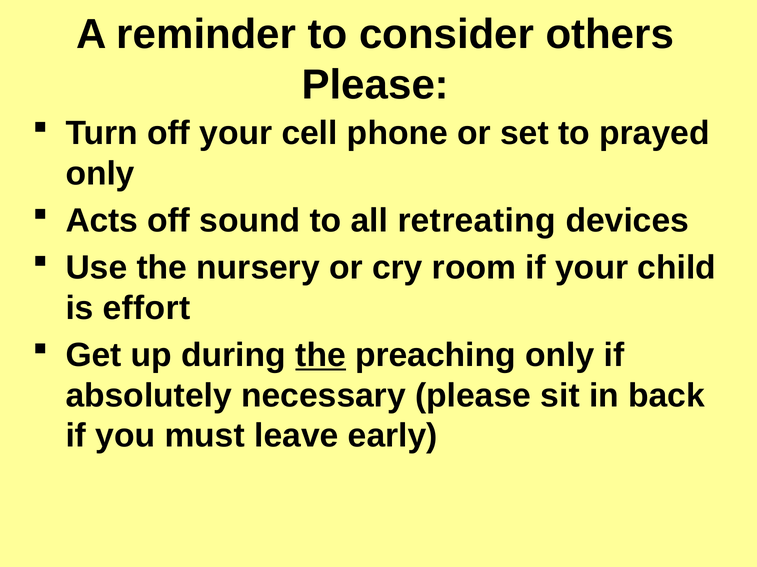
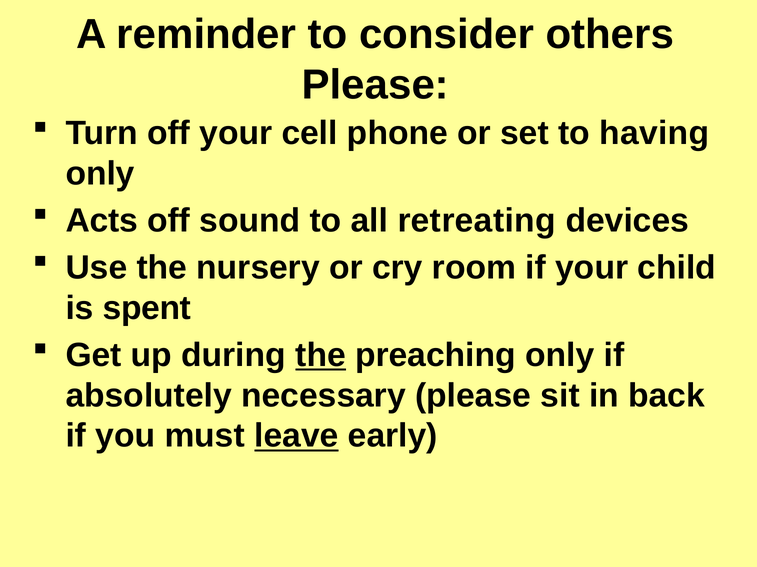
prayed: prayed -> having
effort: effort -> spent
leave underline: none -> present
